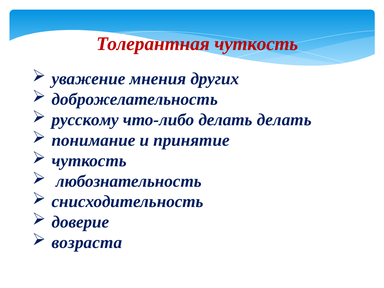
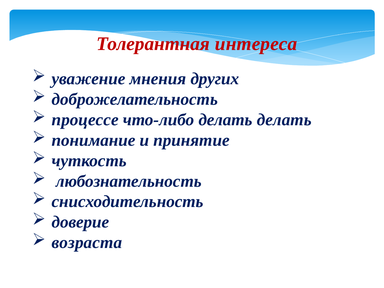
Толерантная чуткость: чуткость -> интереса
русскому: русскому -> процессе
